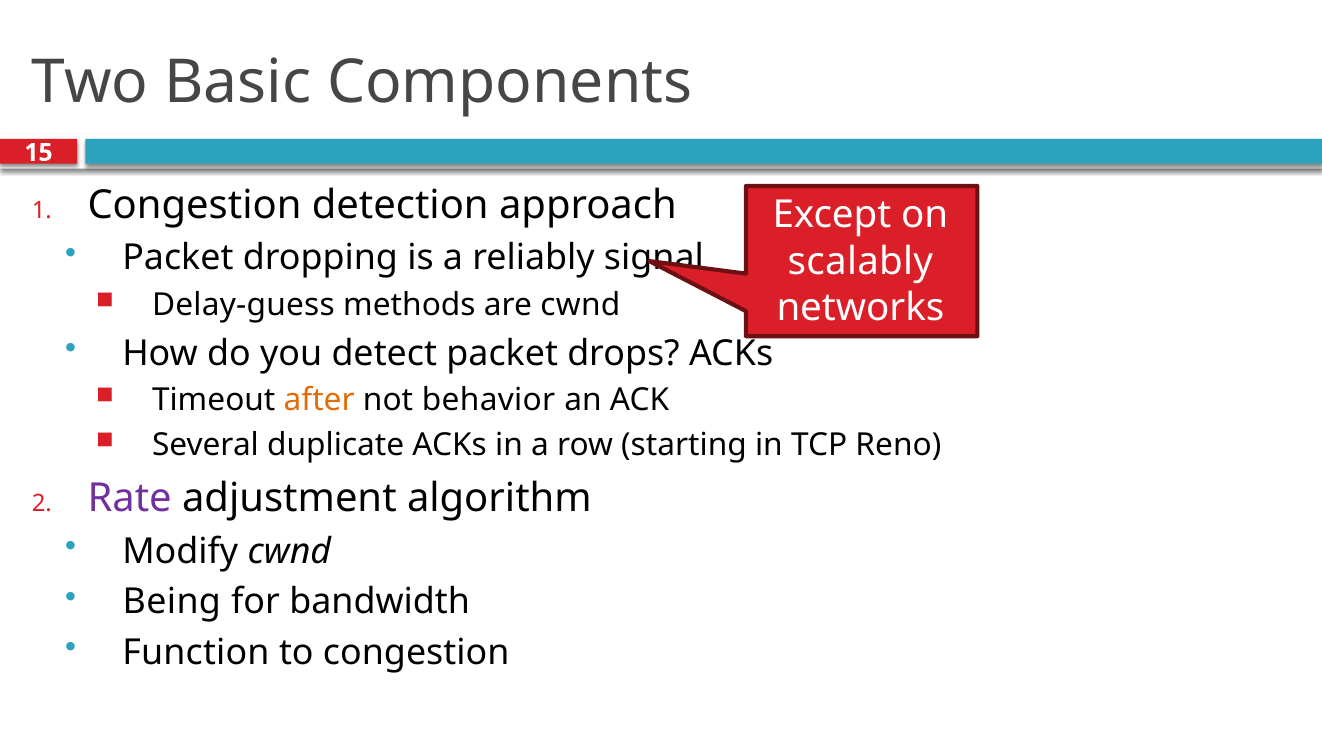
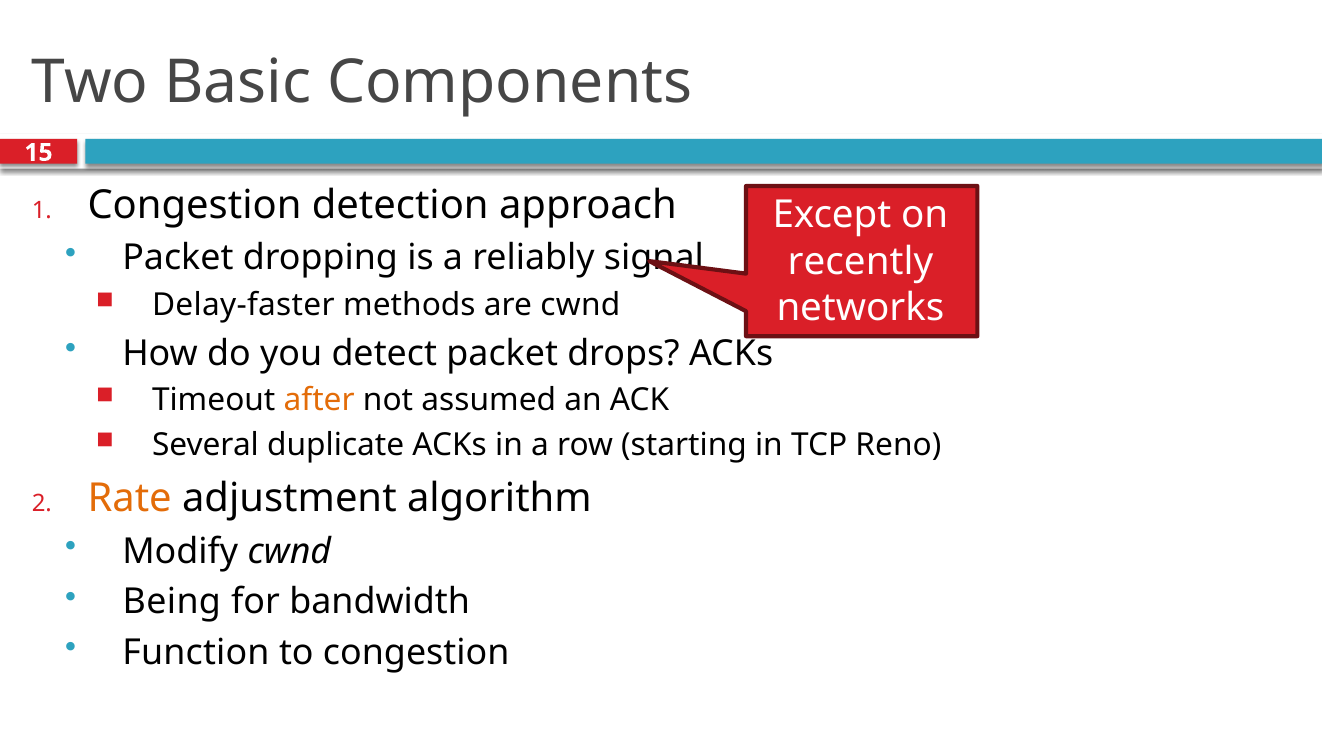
scalably: scalably -> recently
Delay-guess: Delay-guess -> Delay-faster
behavior: behavior -> assumed
Rate colour: purple -> orange
